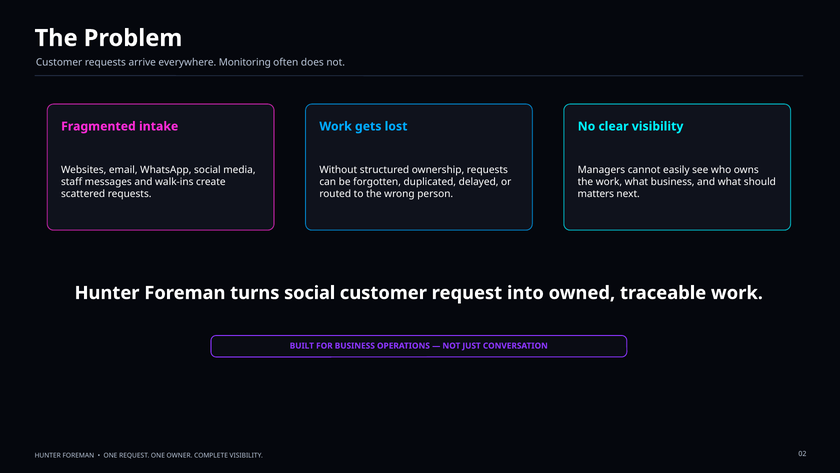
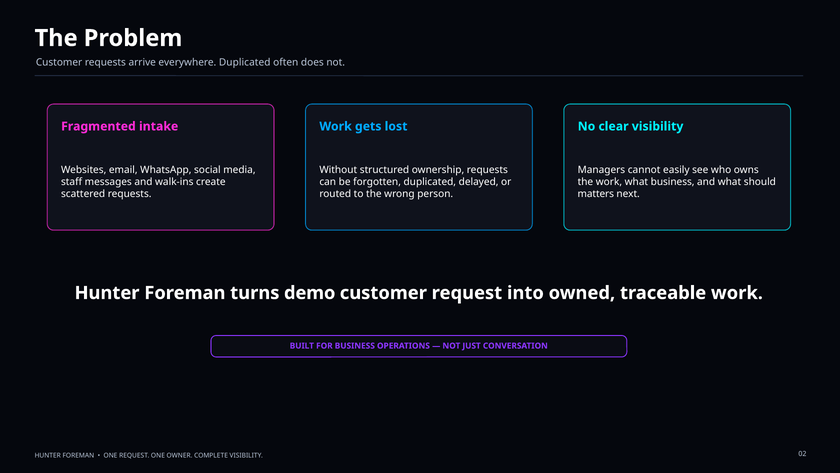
everywhere Monitoring: Monitoring -> Duplicated
turns social: social -> demo
